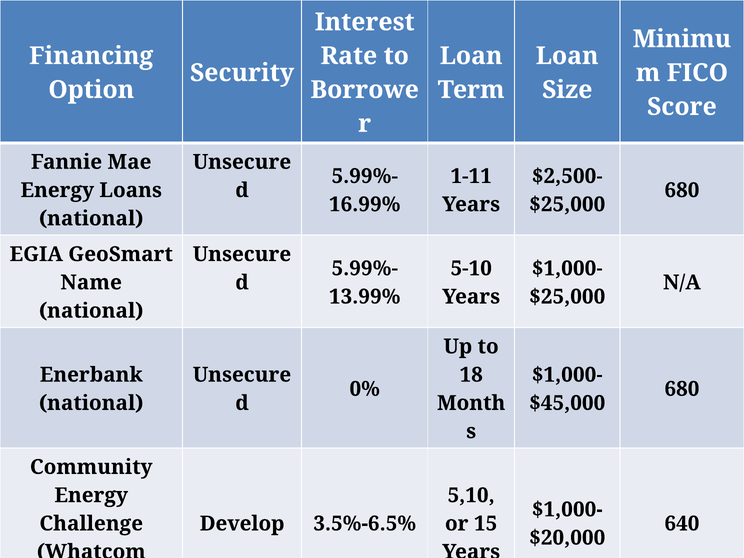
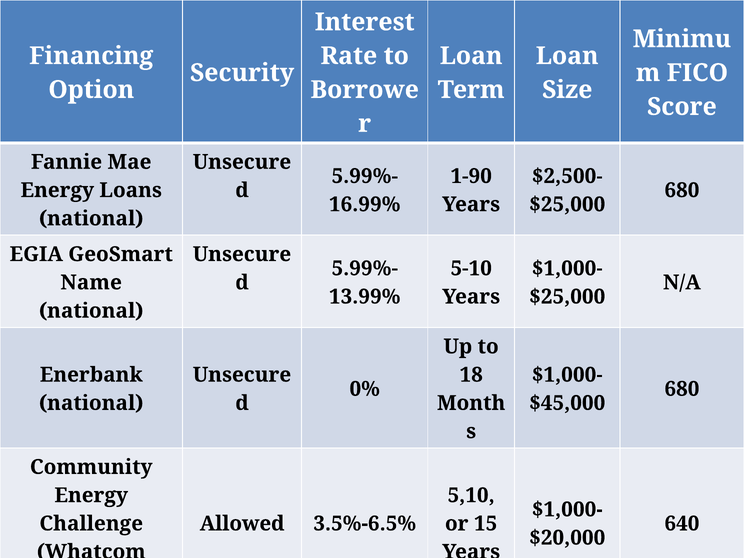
1-11: 1-11 -> 1-90
Develop: Develop -> Allowed
